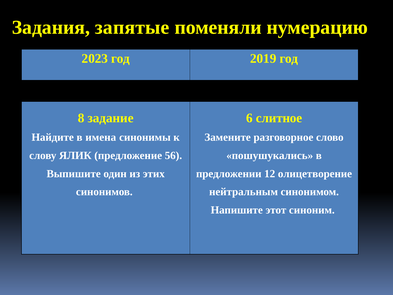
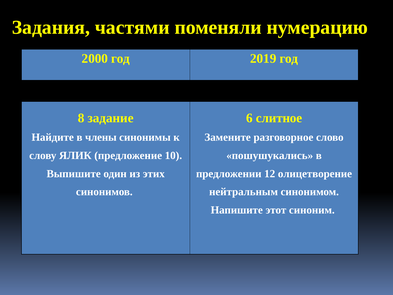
запятые: запятые -> частями
2023: 2023 -> 2000
имена: имена -> члены
56: 56 -> 10
